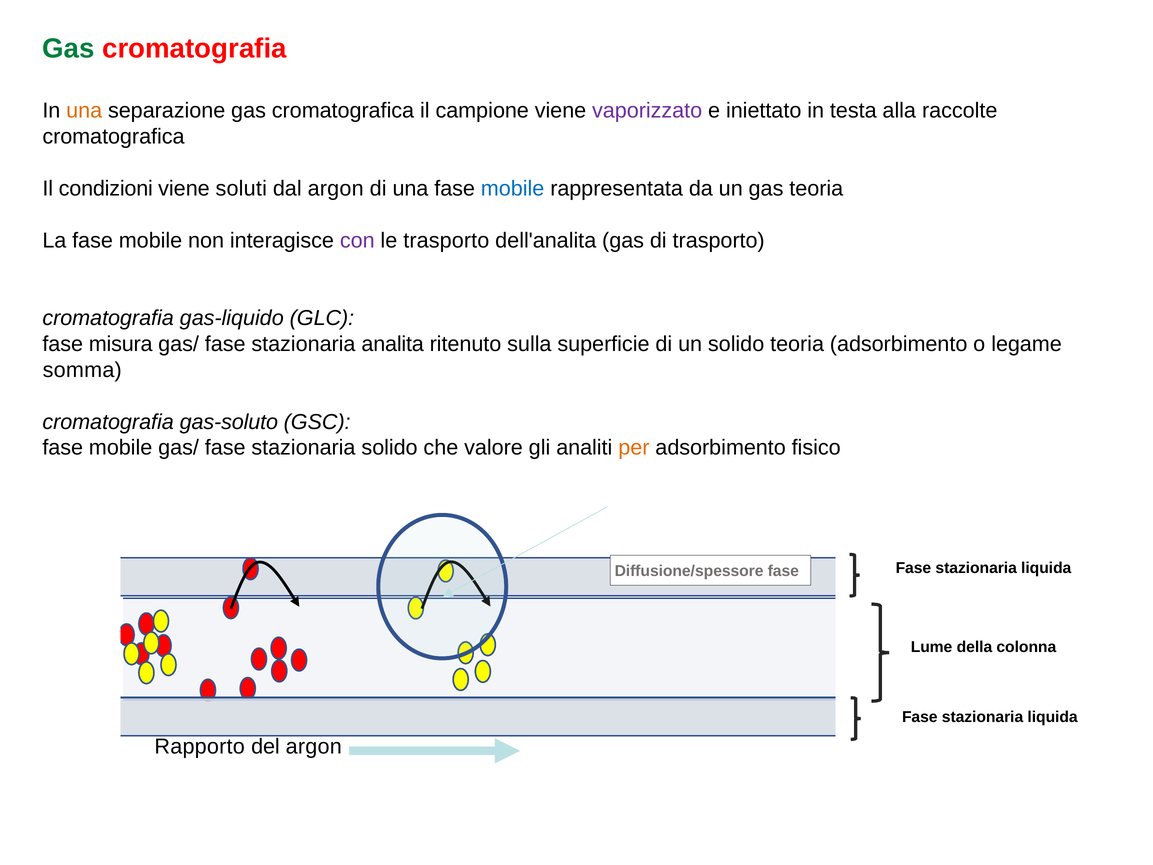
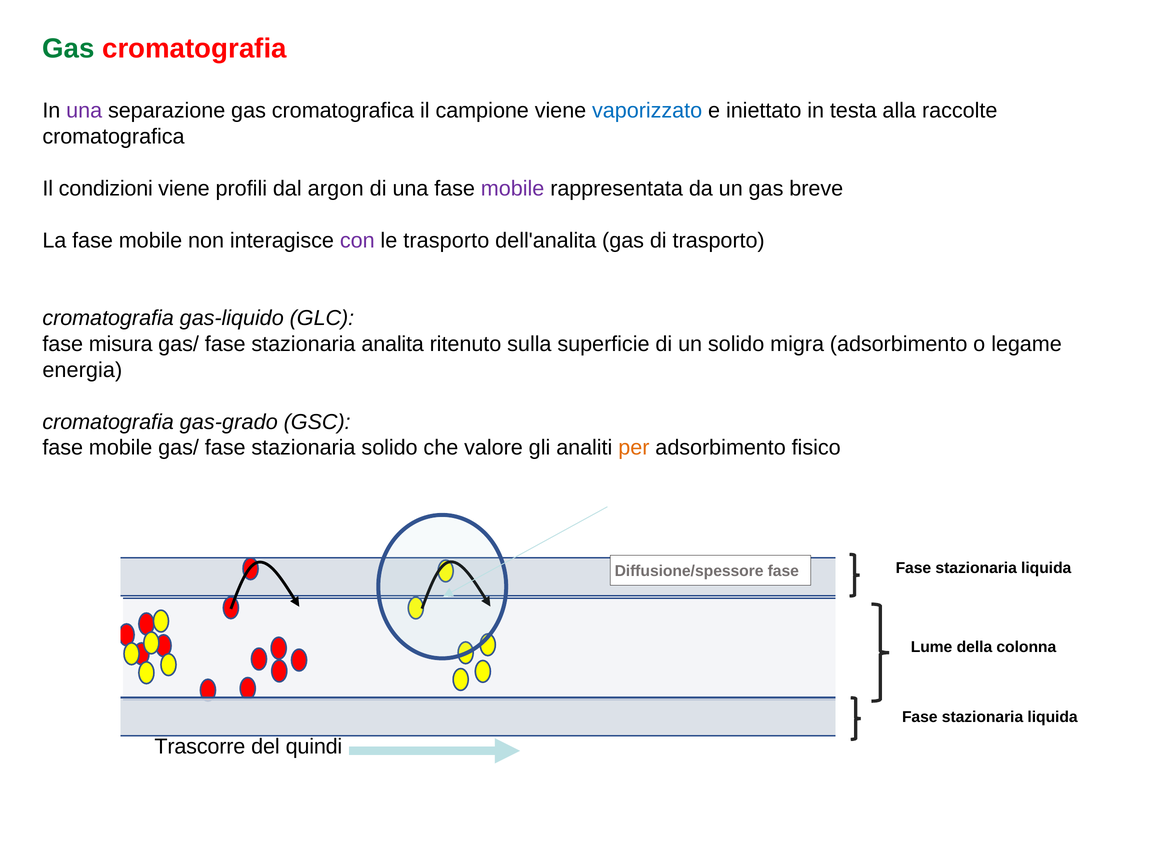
una at (84, 111) colour: orange -> purple
vaporizzato colour: purple -> blue
soluti: soluti -> profili
mobile at (513, 189) colour: blue -> purple
gas teoria: teoria -> breve
solido teoria: teoria -> migra
somma: somma -> energia
gas-soluto: gas-soluto -> gas-grado
Rapporto: Rapporto -> Trascorre
del argon: argon -> quindi
